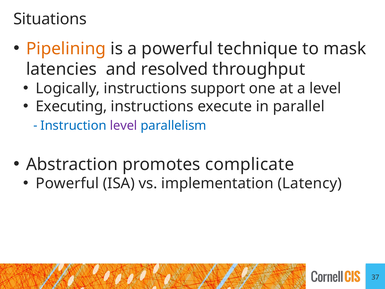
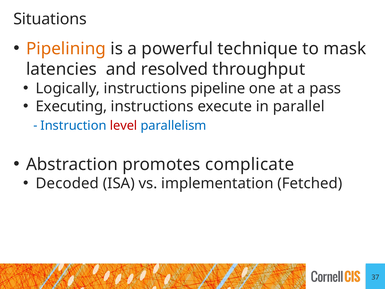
support: support -> pipeline
a level: level -> pass
level at (124, 125) colour: purple -> red
Powerful at (67, 183): Powerful -> Decoded
Latency: Latency -> Fetched
